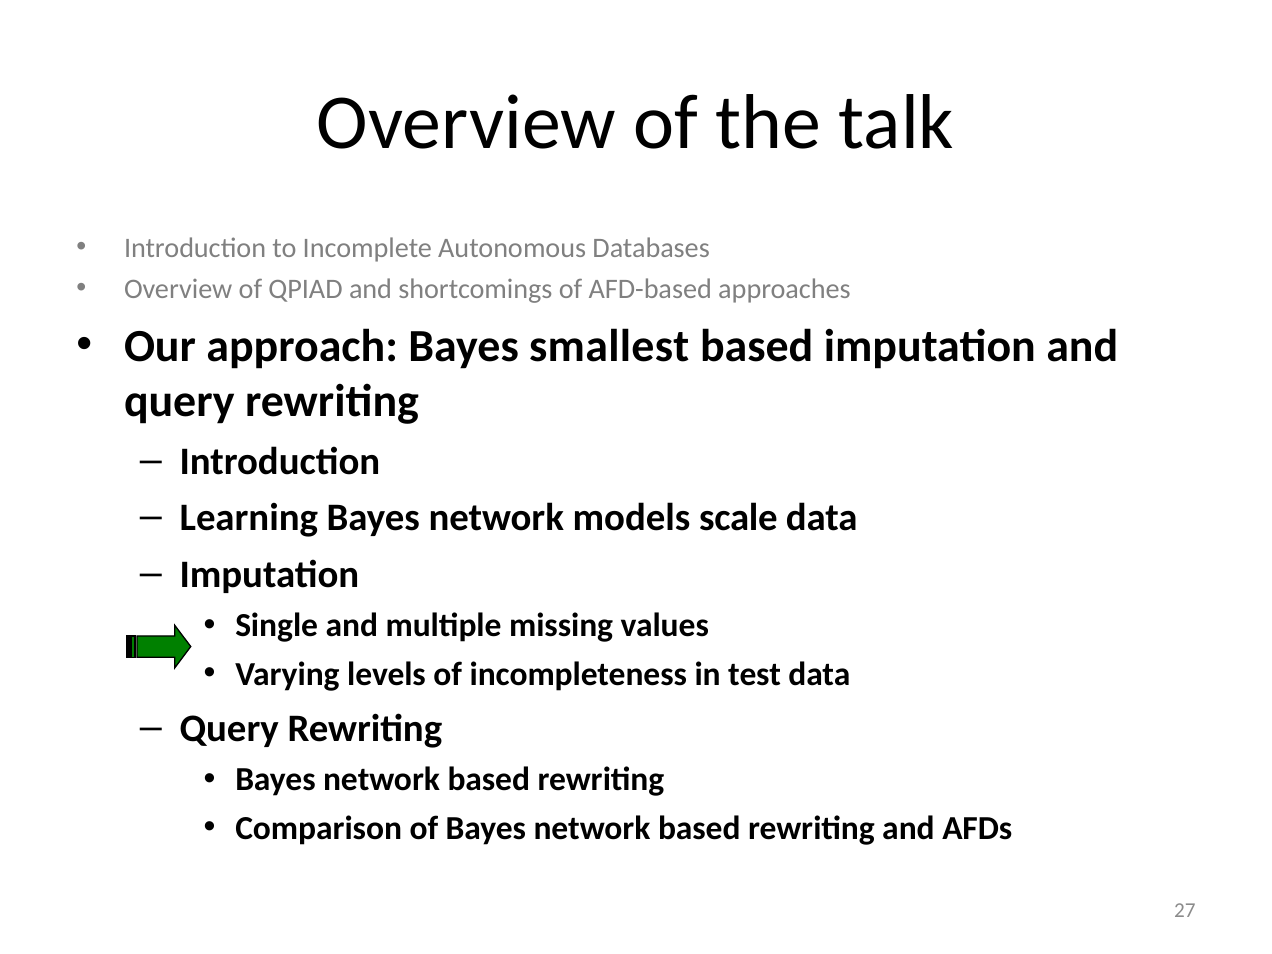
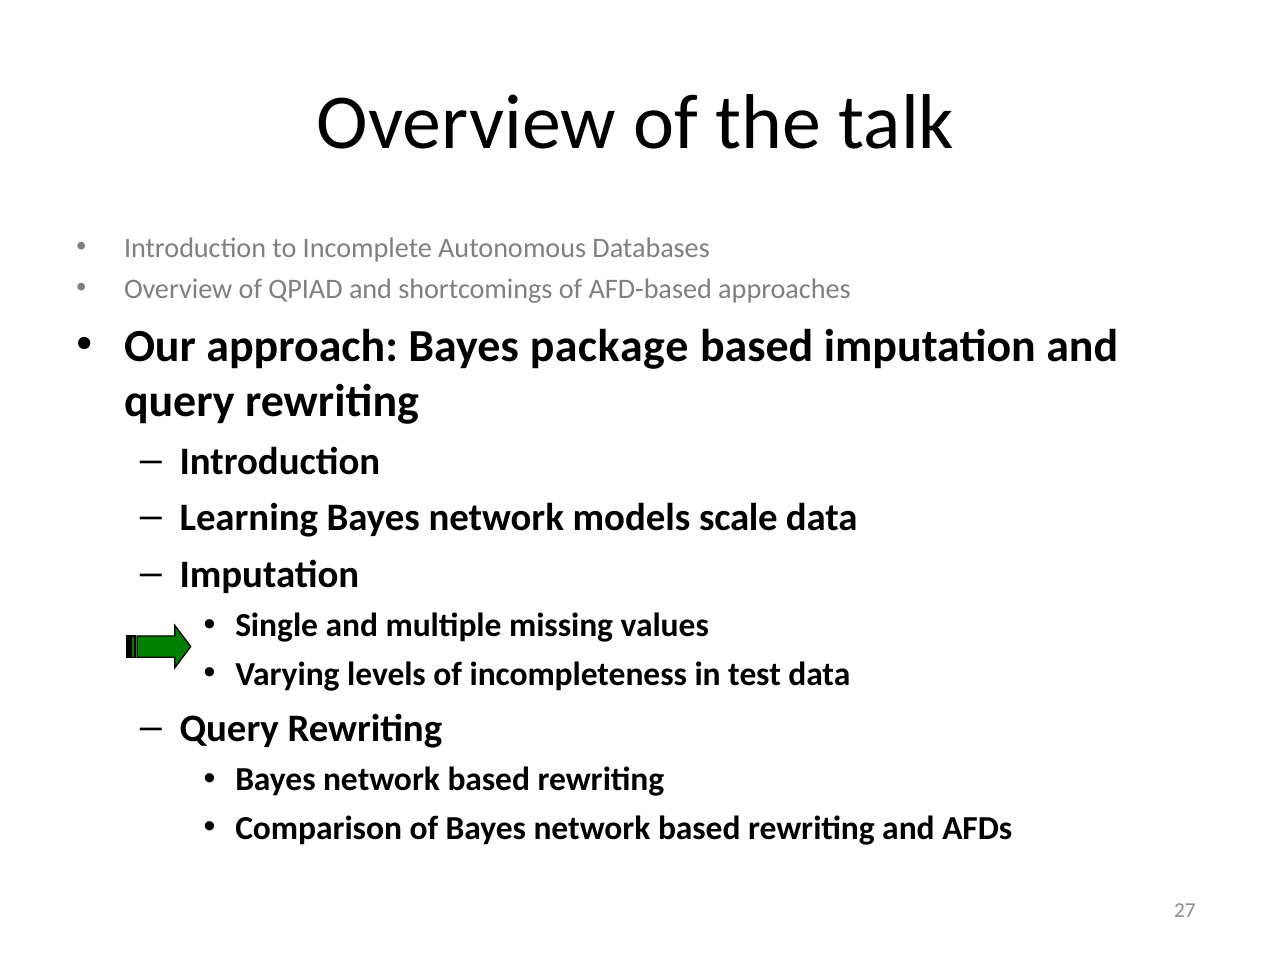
smallest: smallest -> package
